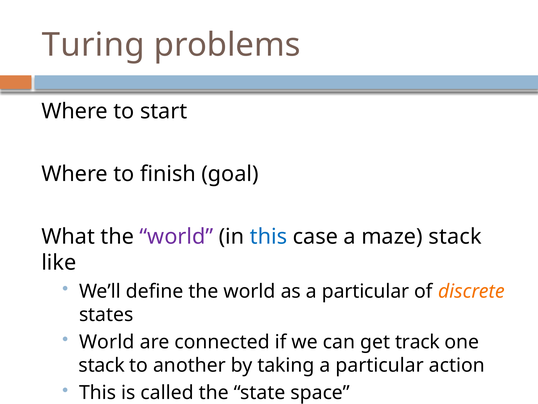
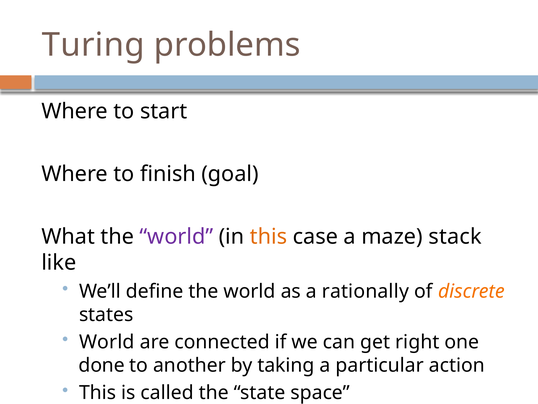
this at (269, 236) colour: blue -> orange
as a particular: particular -> rationally
track: track -> right
stack at (102, 365): stack -> done
